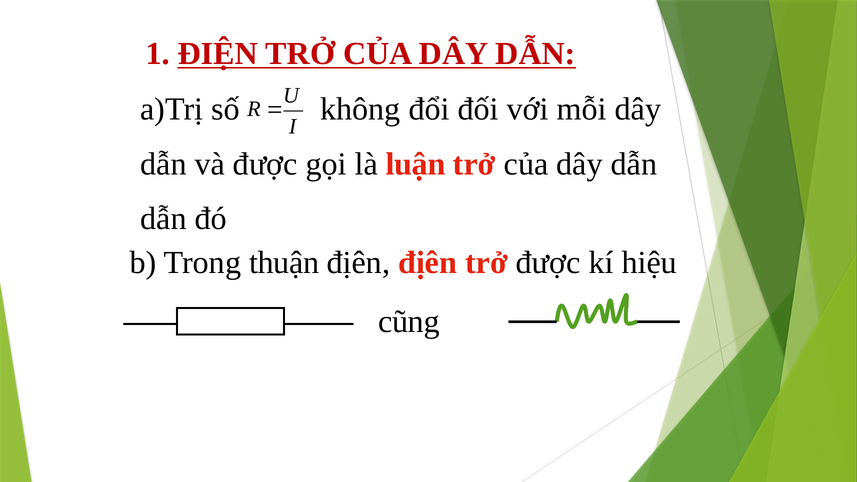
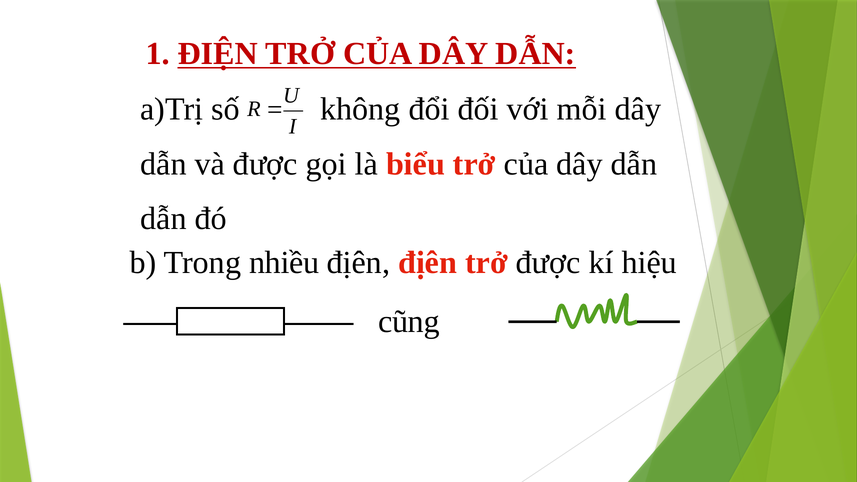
luận: luận -> biểu
thuận: thuận -> nhiều
